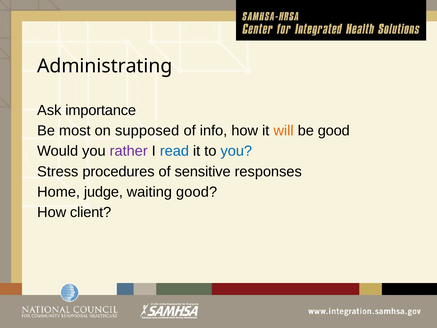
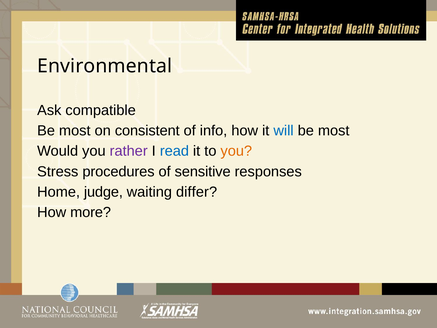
Administrating: Administrating -> Environmental
importance: importance -> compatible
supposed: supposed -> consistent
will colour: orange -> blue
good at (334, 131): good -> most
you at (236, 151) colour: blue -> orange
waiting good: good -> differ
client: client -> more
